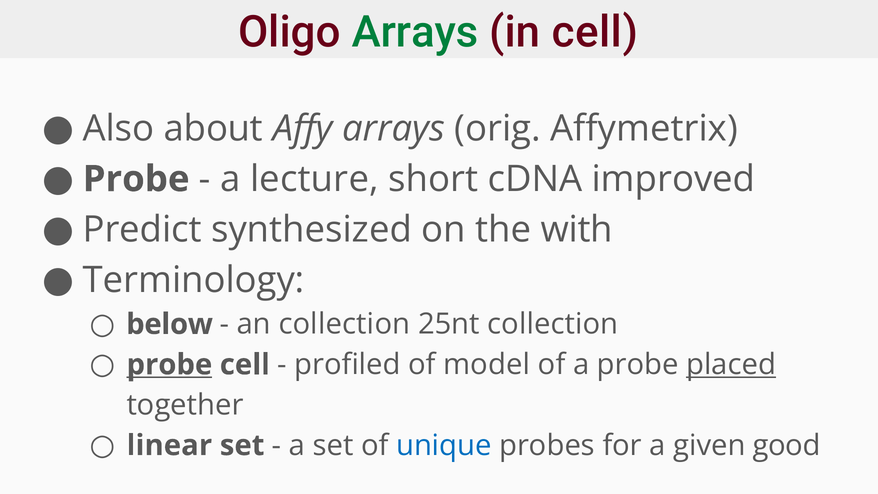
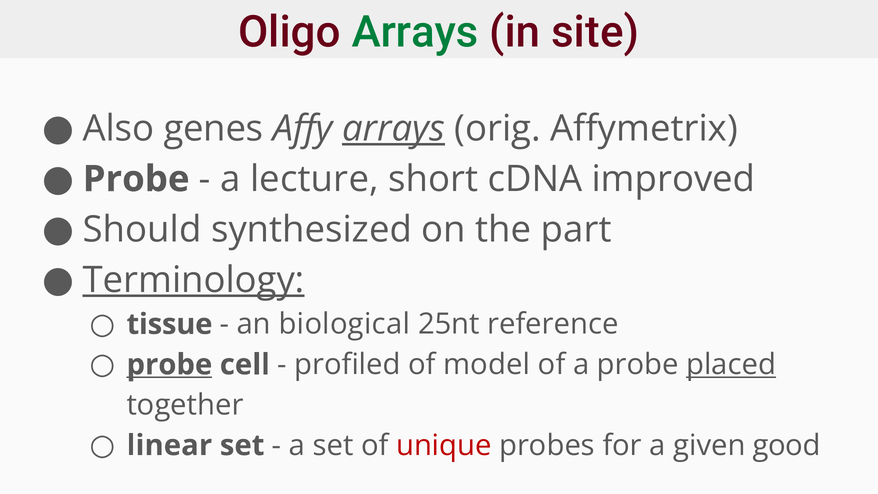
in cell: cell -> site
about: about -> genes
arrays at (394, 129) underline: none -> present
Predict: Predict -> Should
with: with -> part
Terminology underline: none -> present
below: below -> tissue
an collection: collection -> biological
25nt collection: collection -> reference
unique colour: blue -> red
